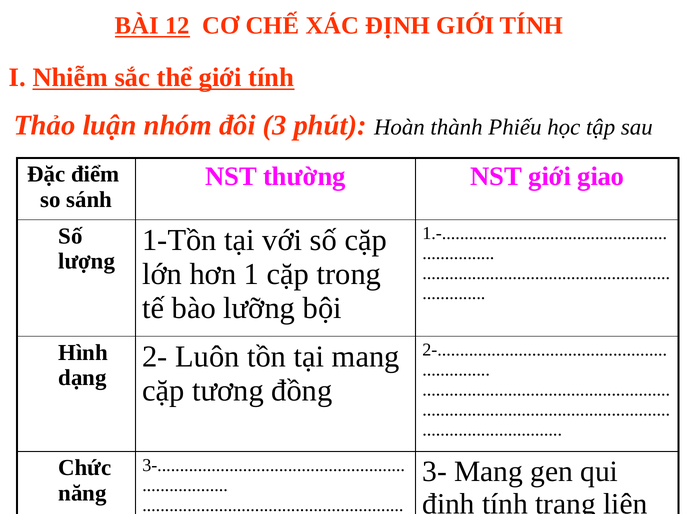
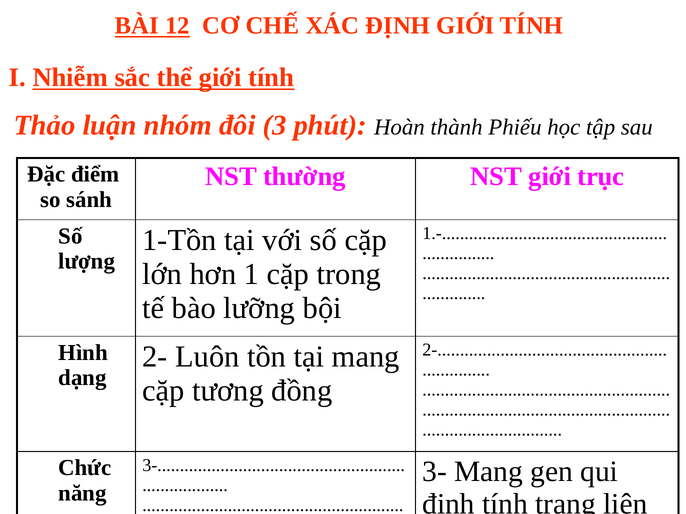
giao: giao -> trục
